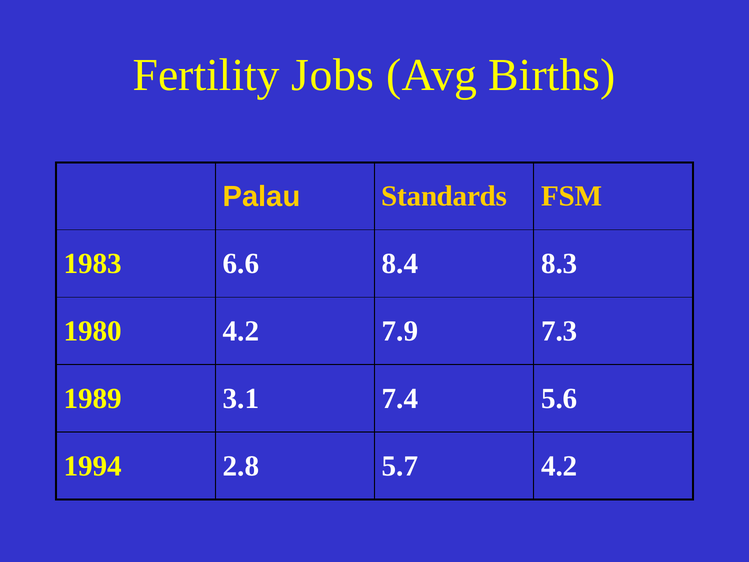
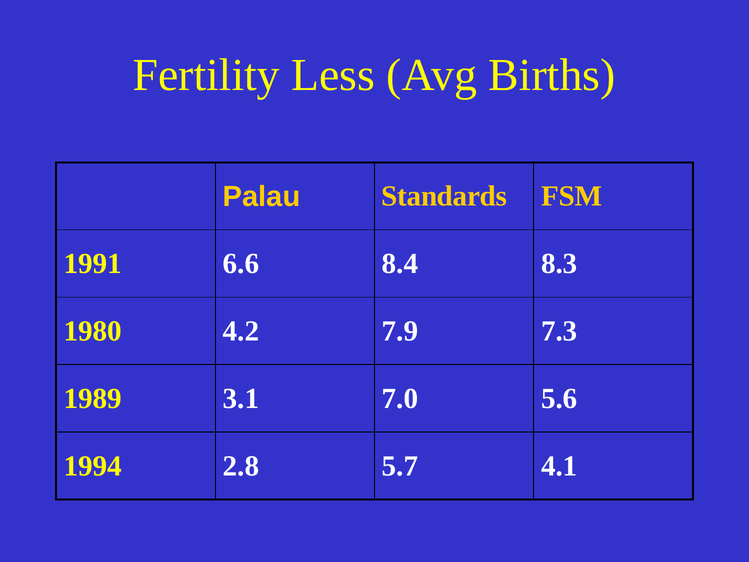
Jobs: Jobs -> Less
1983: 1983 -> 1991
7.4: 7.4 -> 7.0
5.7 4.2: 4.2 -> 4.1
